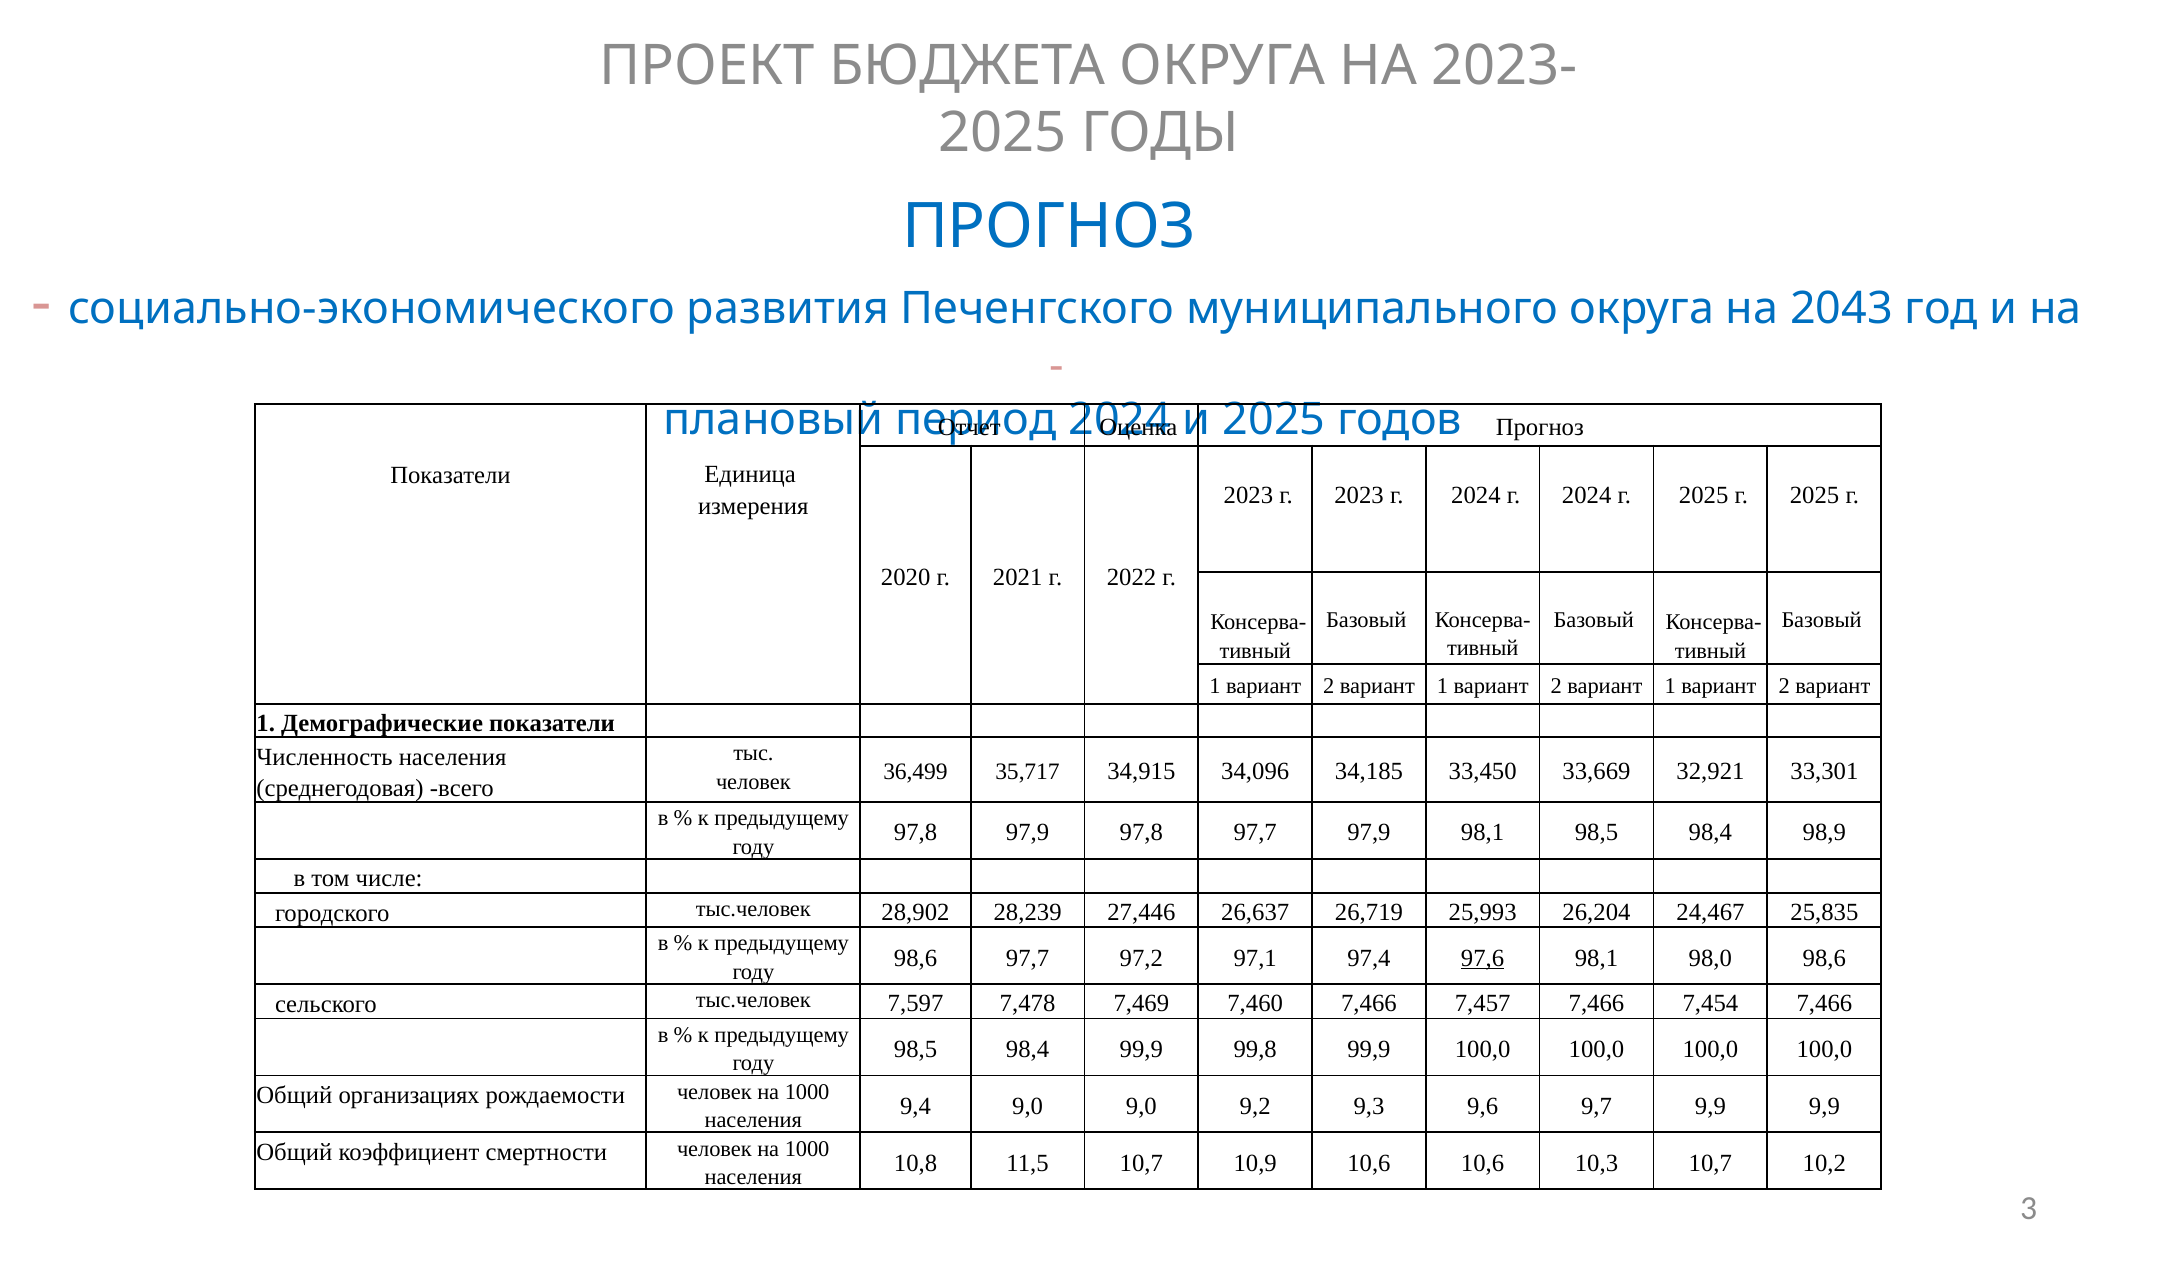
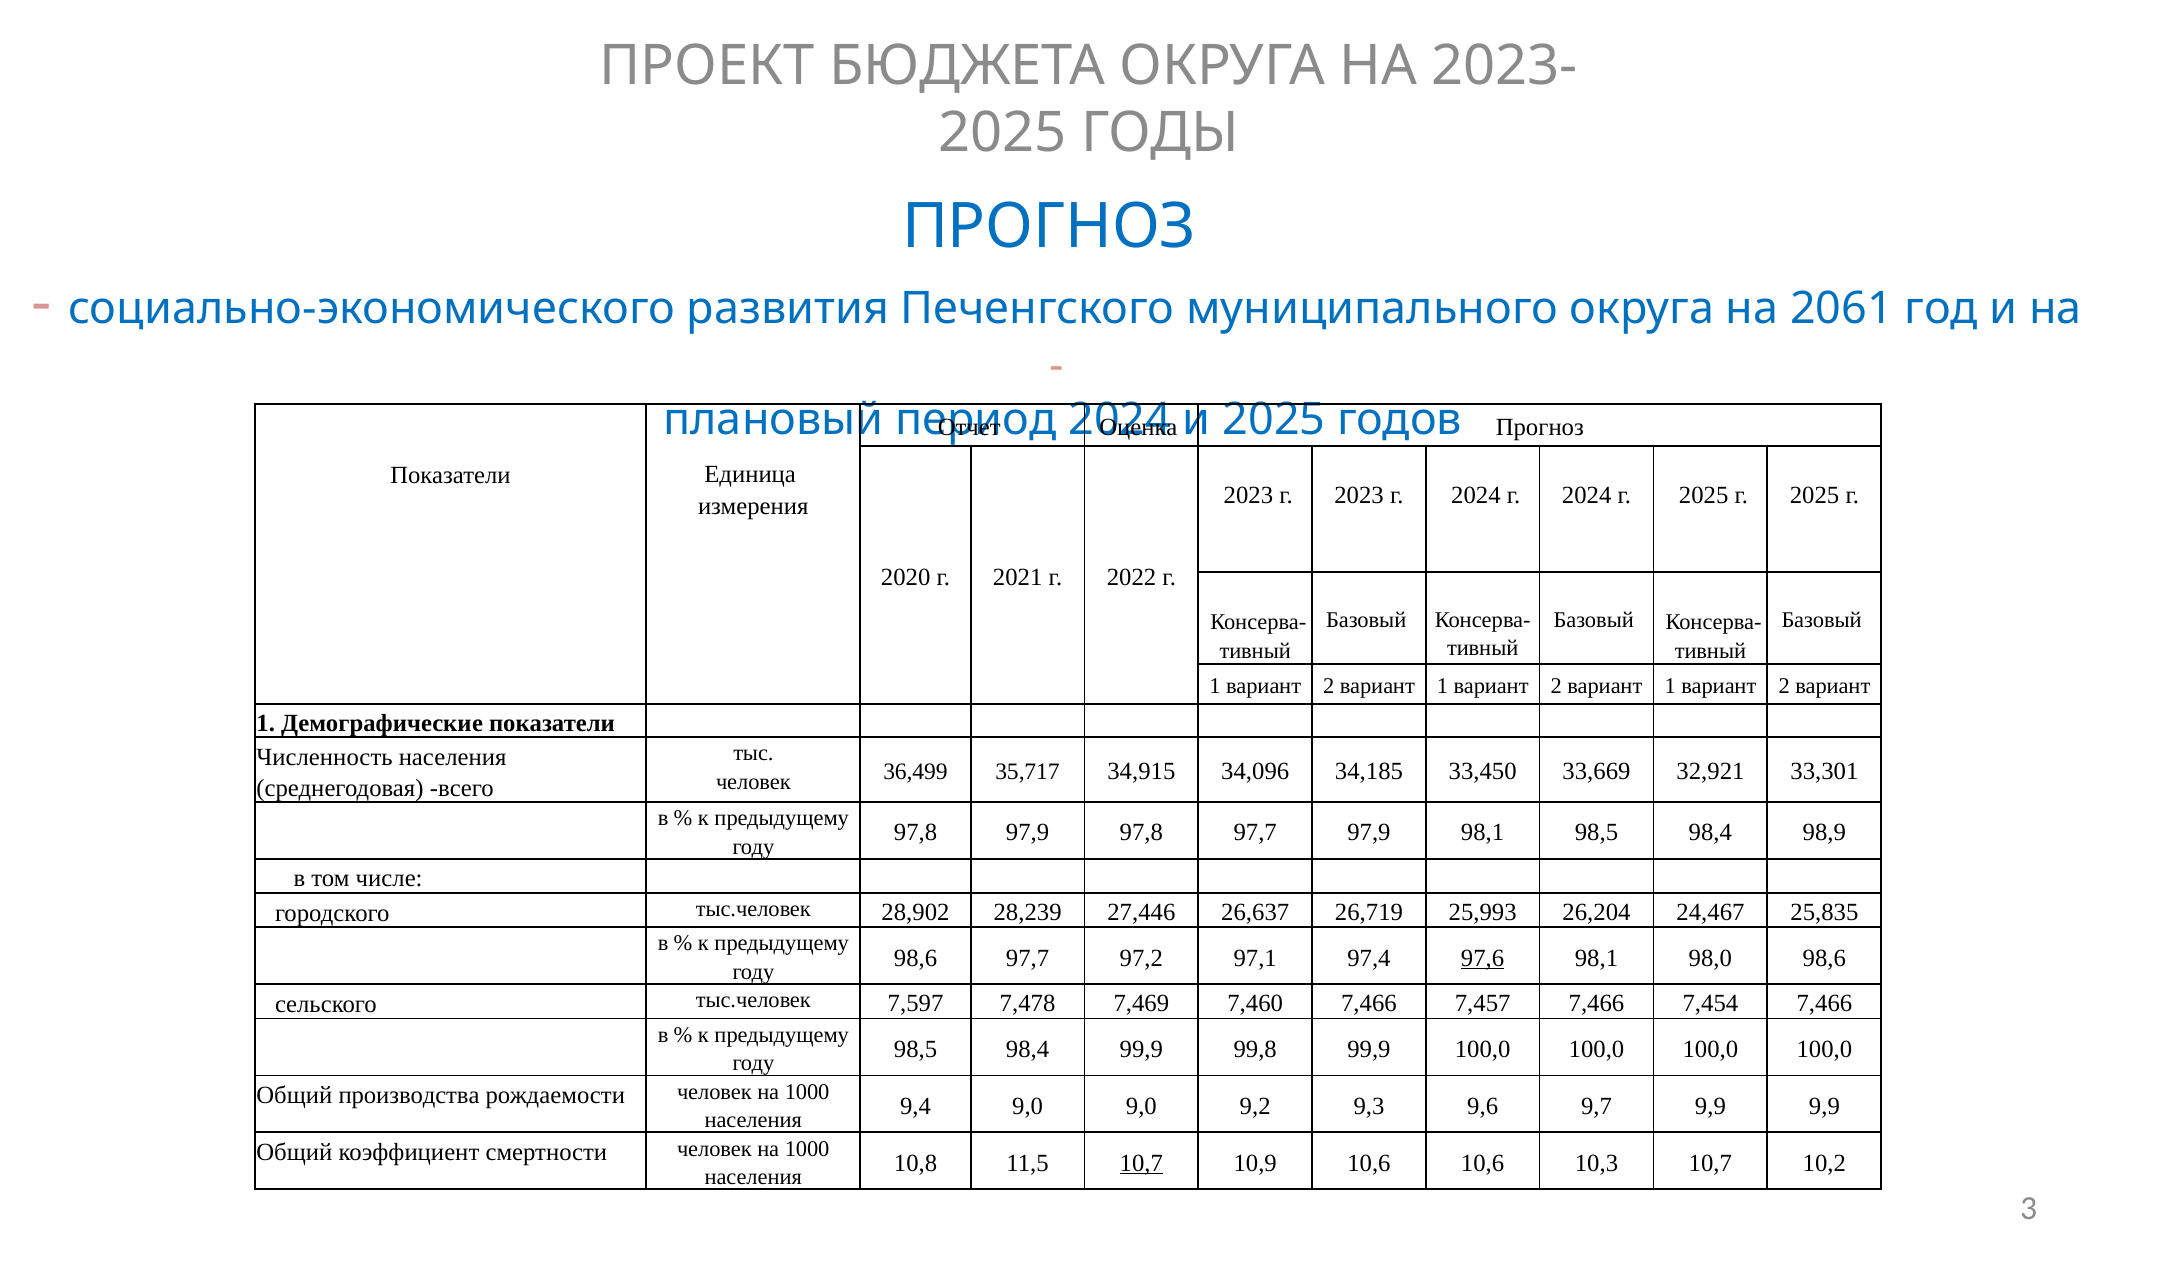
2043: 2043 -> 2061
организациях: организациях -> производства
10,7 at (1141, 1163) underline: none -> present
